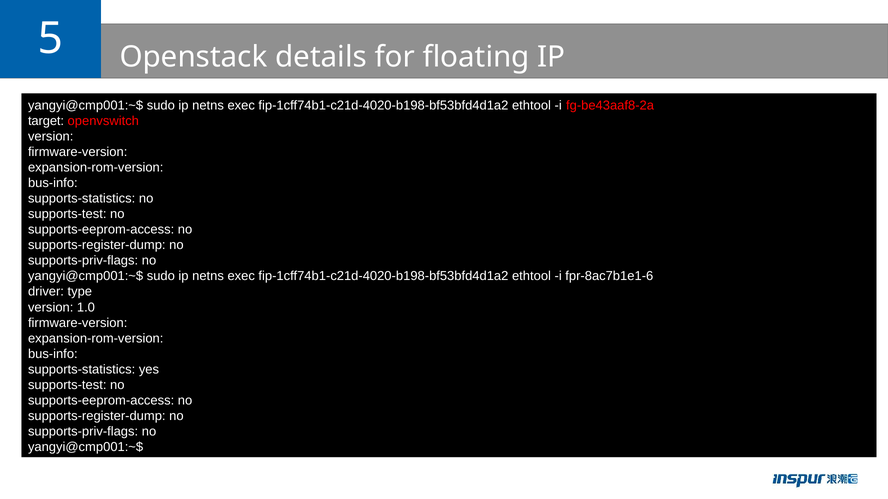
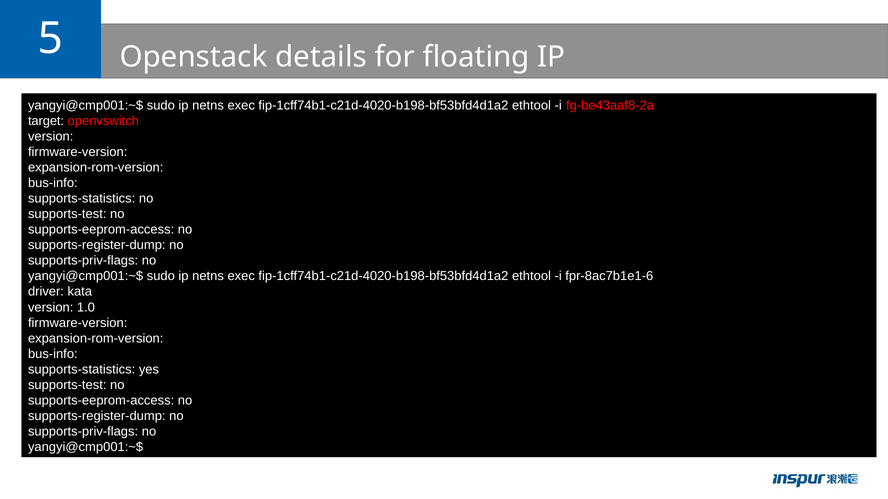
type: type -> kata
